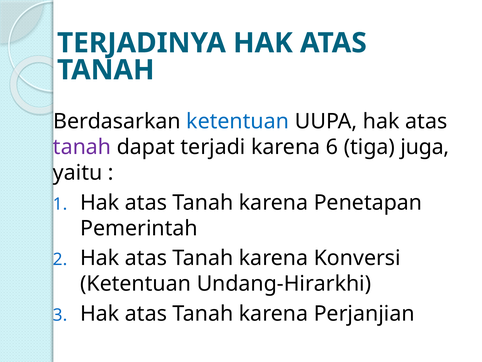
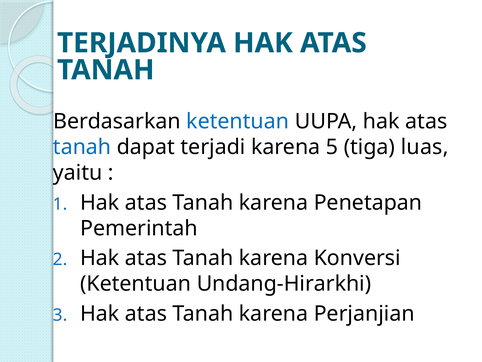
tanah at (82, 147) colour: purple -> blue
6: 6 -> 5
juga: juga -> luas
